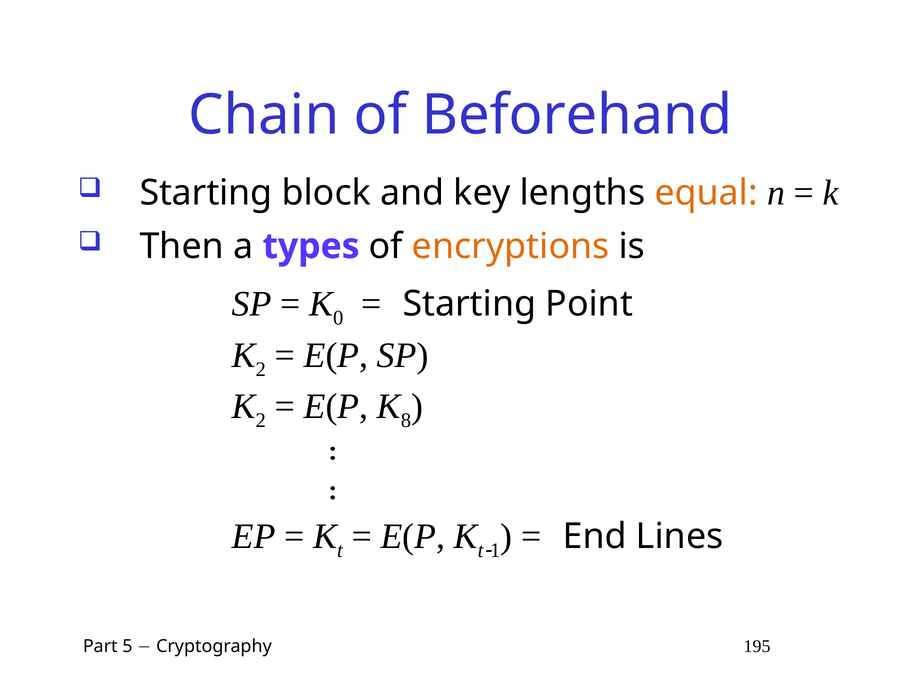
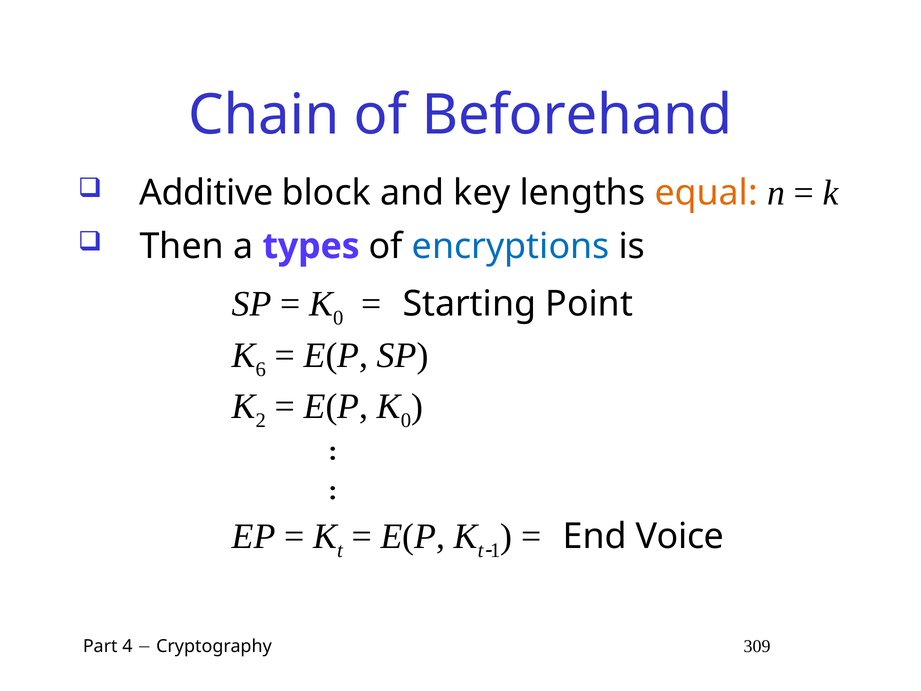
Starting at (206, 193): Starting -> Additive
encryptions colour: orange -> blue
2 at (261, 369): 2 -> 6
E(P K 8: 8 -> 0
Lines: Lines -> Voice
5: 5 -> 4
195: 195 -> 309
